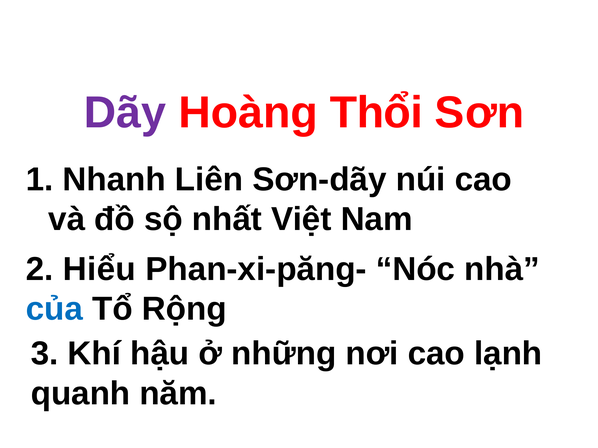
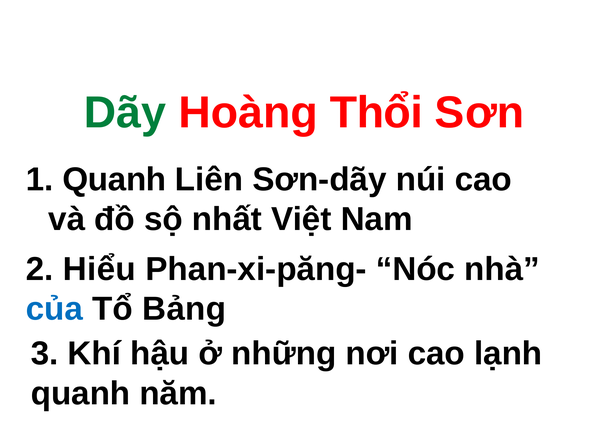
Dãy colour: purple -> green
1 Nhanh: Nhanh -> Quanh
Rộng: Rộng -> Bảng
